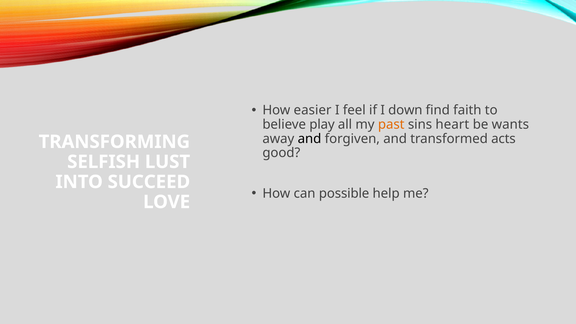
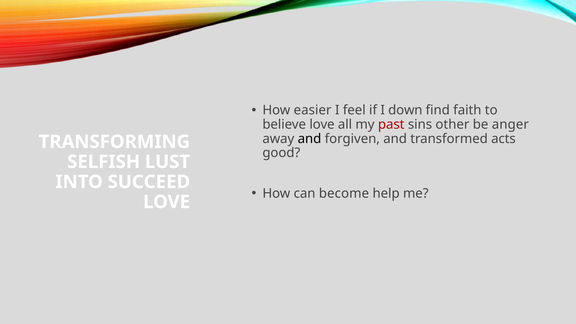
believe play: play -> love
past colour: orange -> red
heart: heart -> other
wants: wants -> anger
possible: possible -> become
